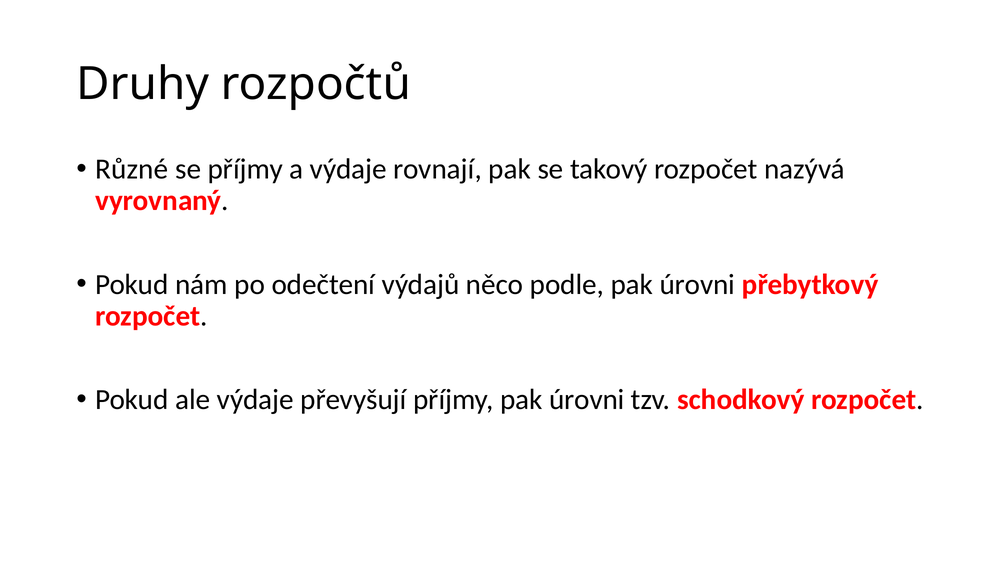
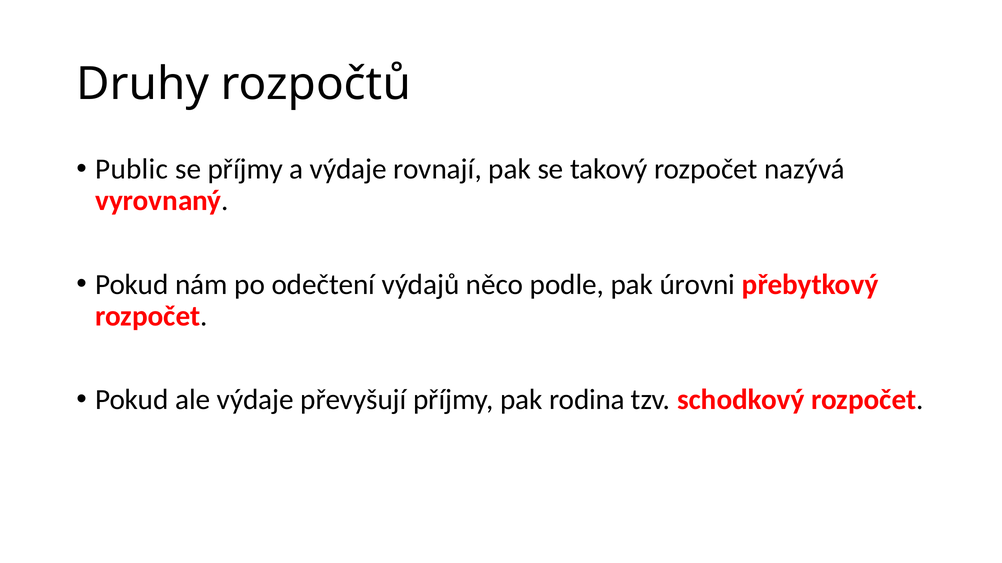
Různé: Různé -> Public
příjmy pak úrovni: úrovni -> rodina
